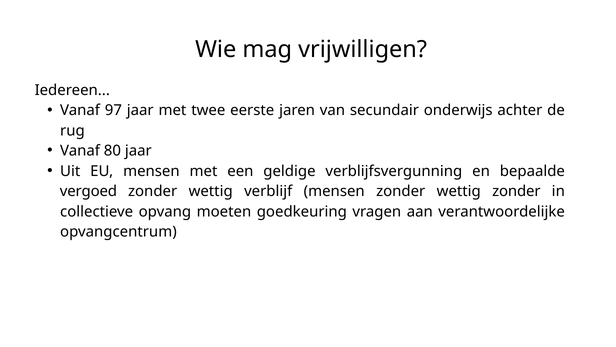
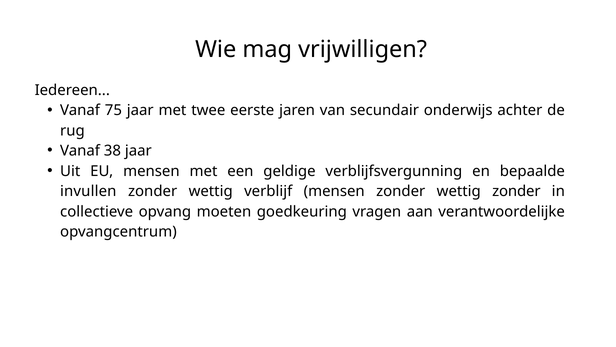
97: 97 -> 75
80: 80 -> 38
vergoed: vergoed -> invullen
